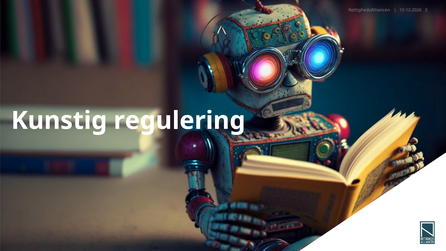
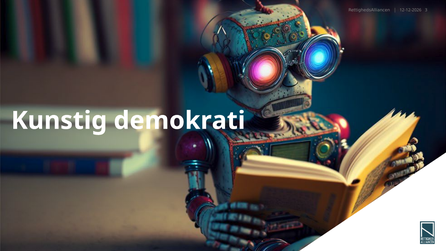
regulering: regulering -> demokrati
